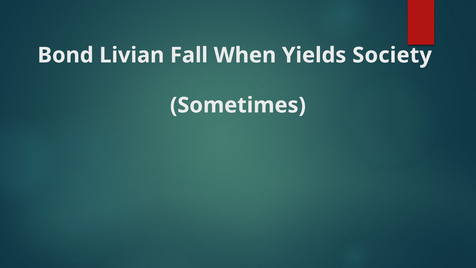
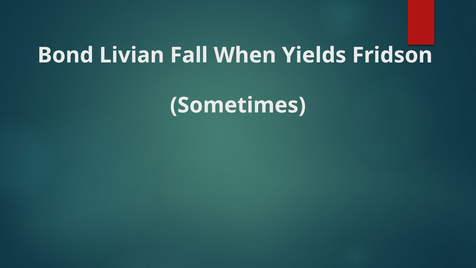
Society: Society -> Fridson
